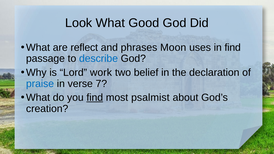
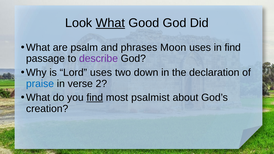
What at (110, 23) underline: none -> present
reflect: reflect -> psalm
describe colour: blue -> purple
Lord work: work -> uses
belief: belief -> down
7: 7 -> 2
